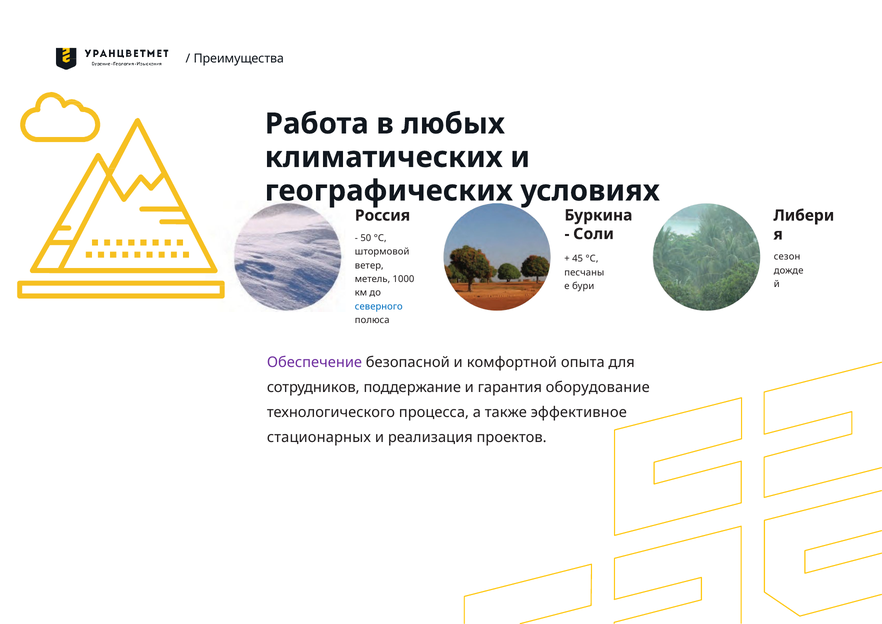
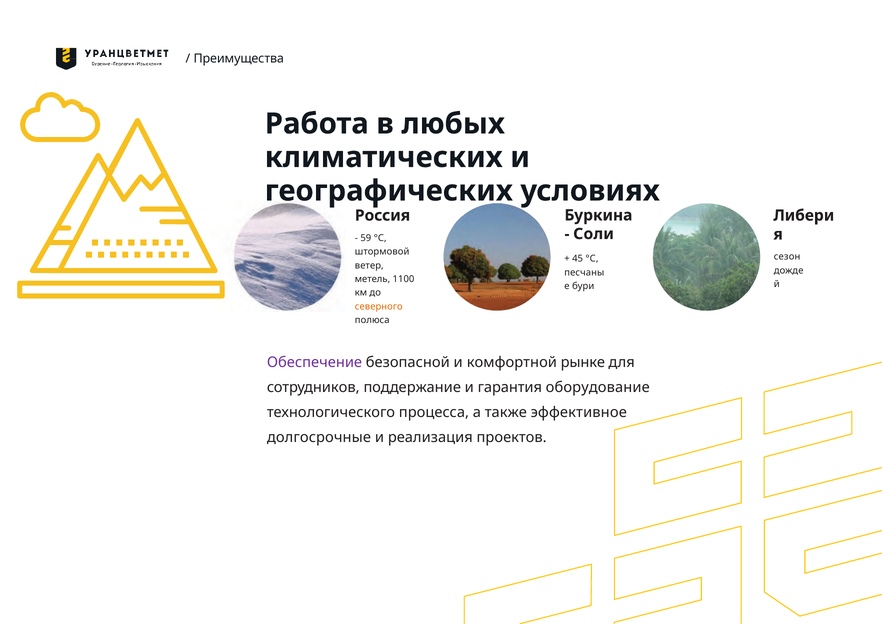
50: 50 -> 59
1000: 1000 -> 1100
северного colour: blue -> orange
опыта: опыта -> рынке
стационарных: стационарных -> долгосрочные
